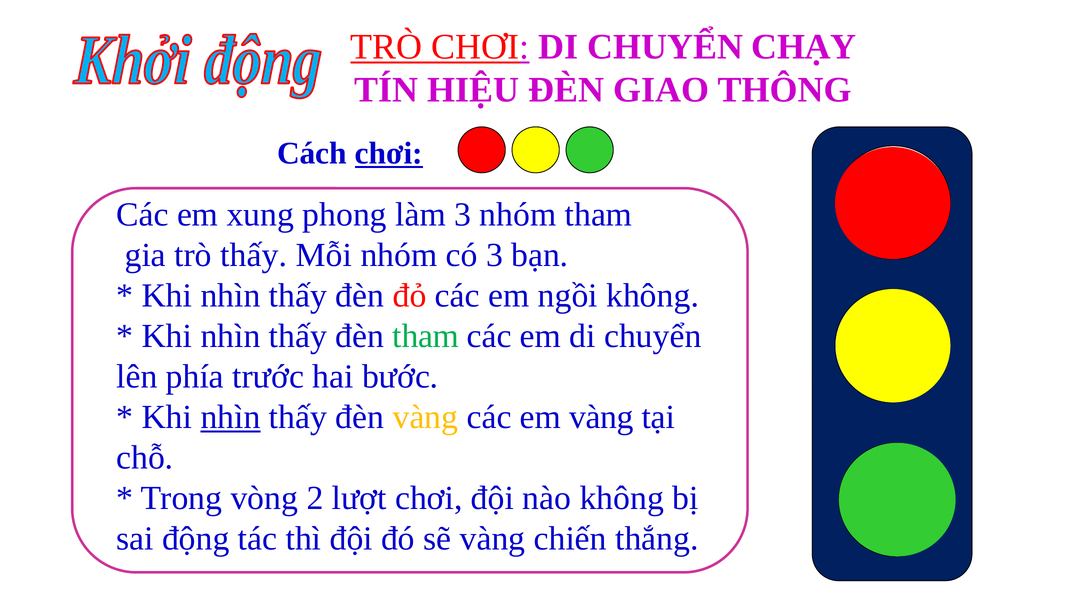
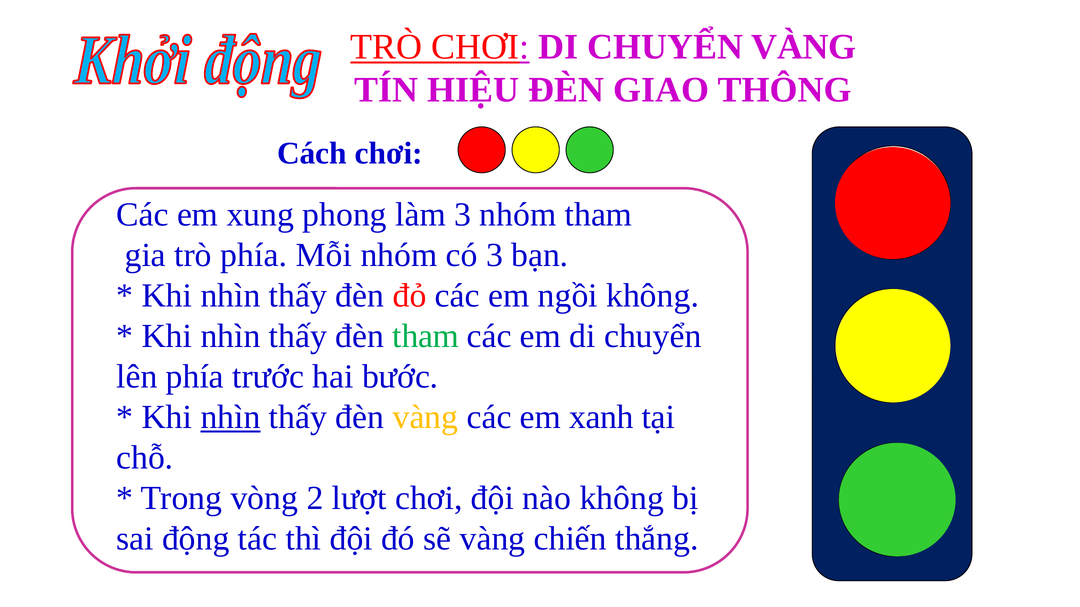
CHUYỂN CHẠY: CHẠY -> VÀNG
chơi at (389, 153) underline: present -> none
trò thấy: thấy -> phía
em vàng: vàng -> xanh
